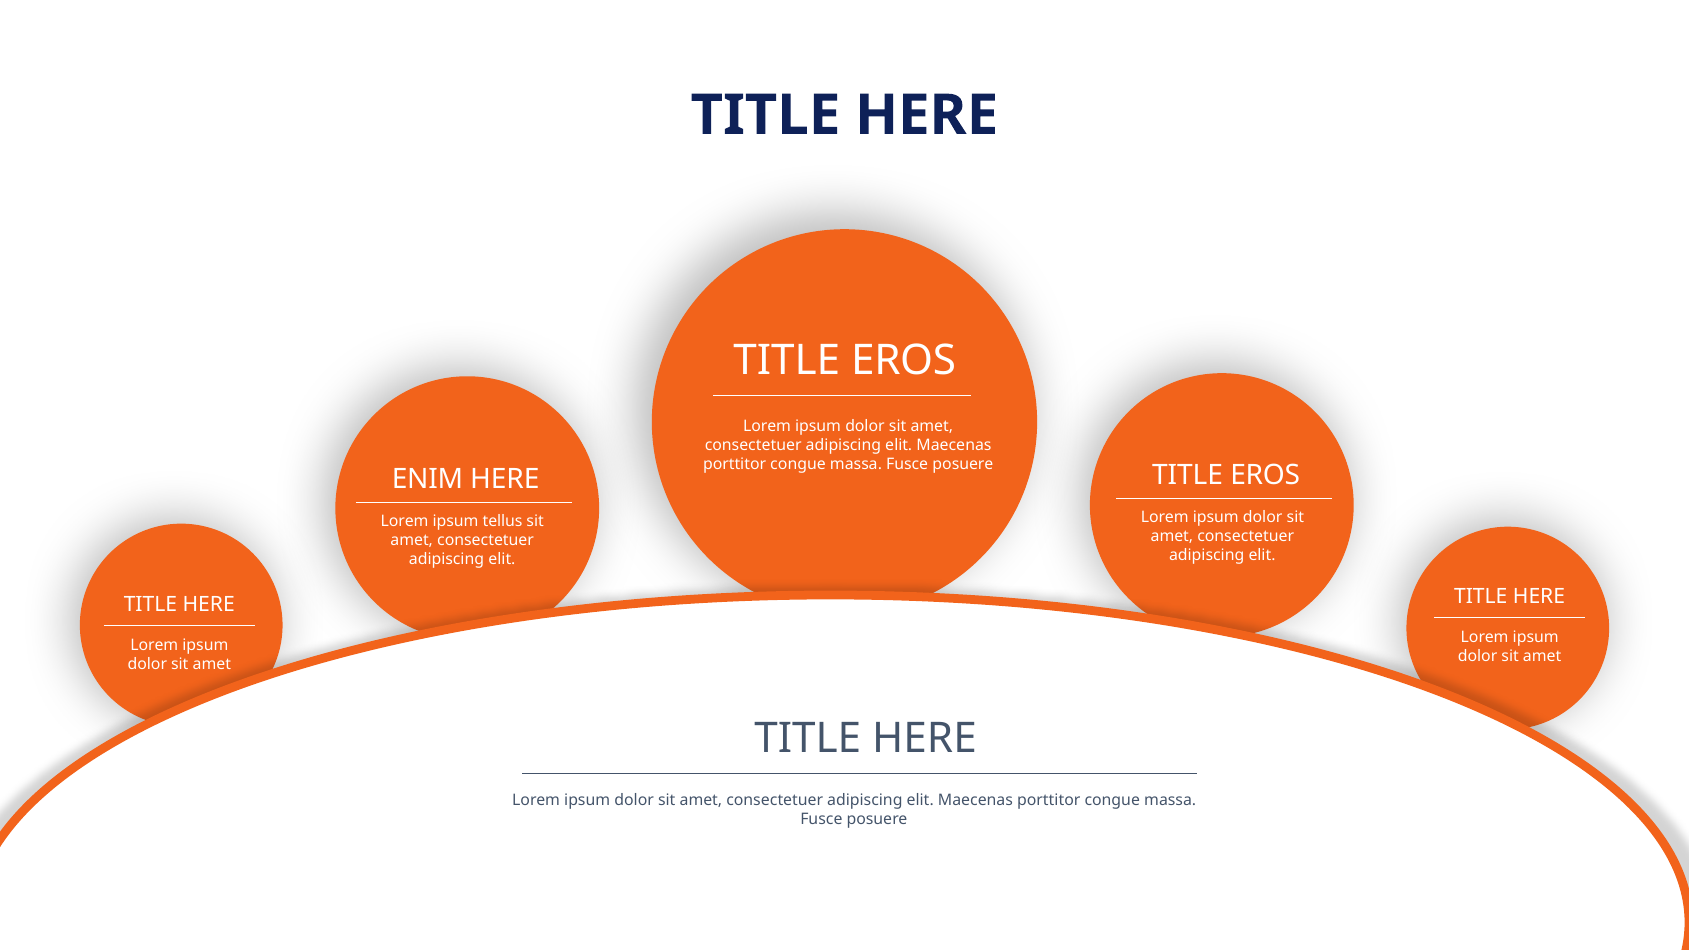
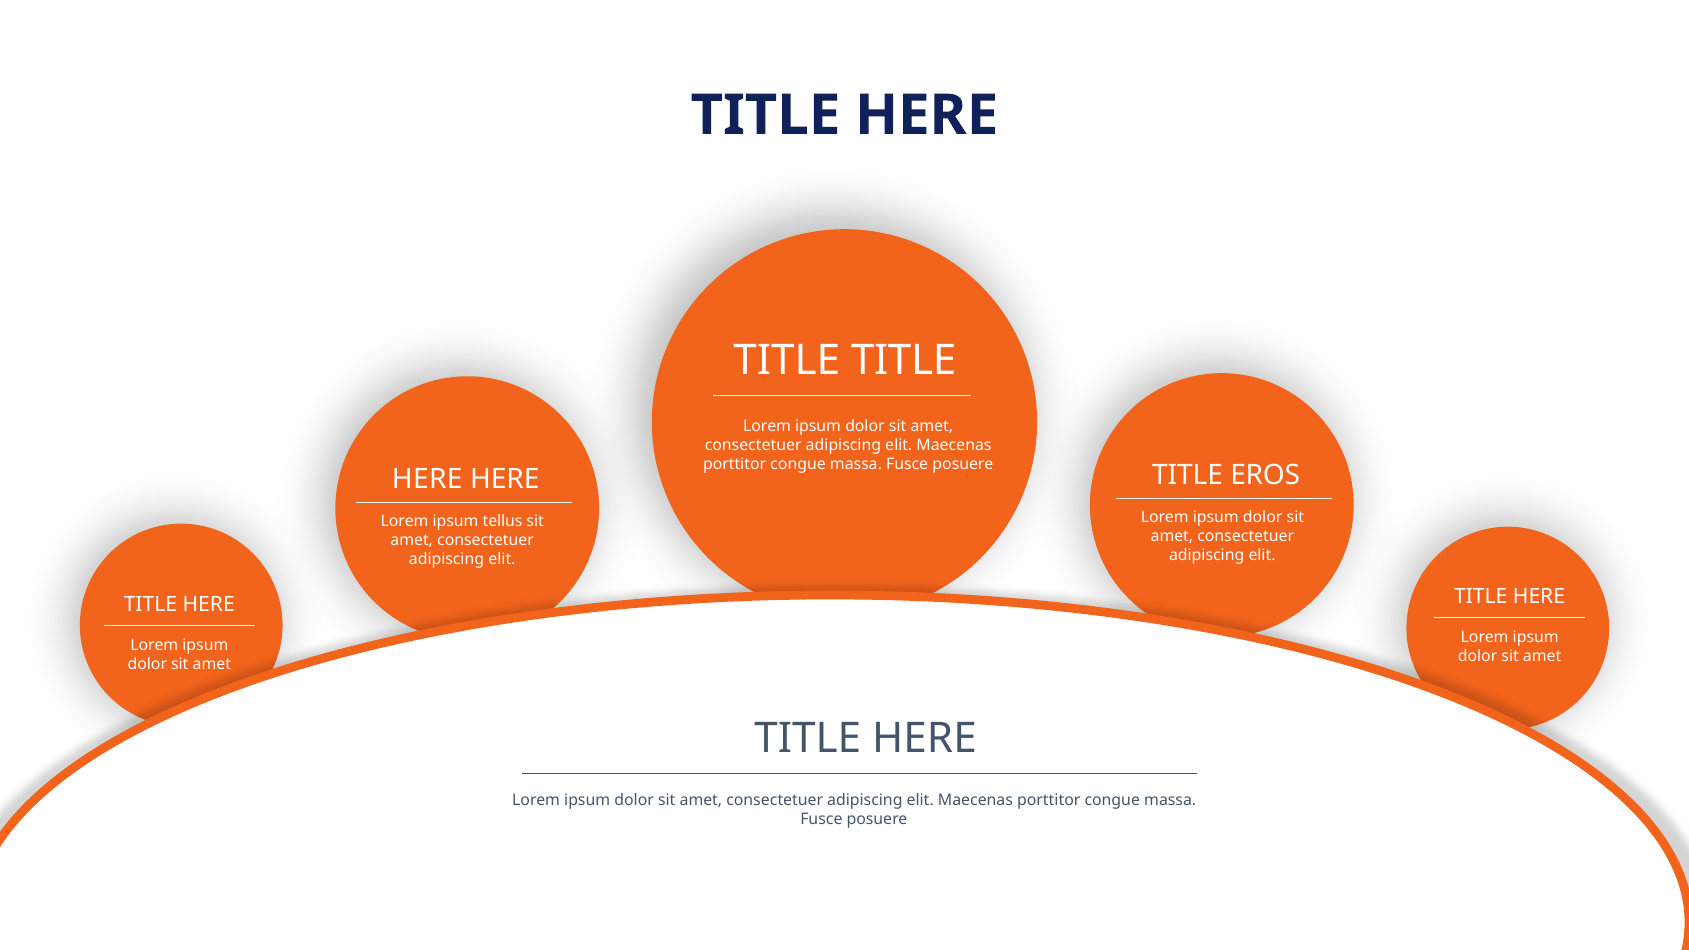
EROS at (904, 360): EROS -> TITLE
ENIM at (427, 479): ENIM -> HERE
